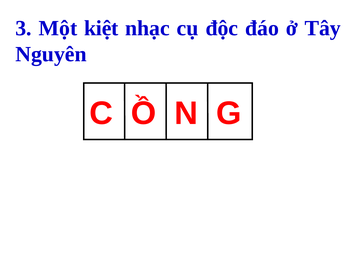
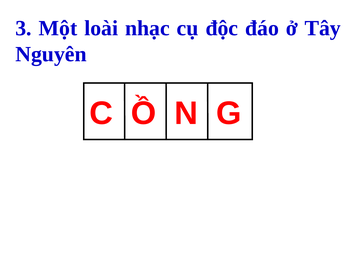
kiệt: kiệt -> loài
